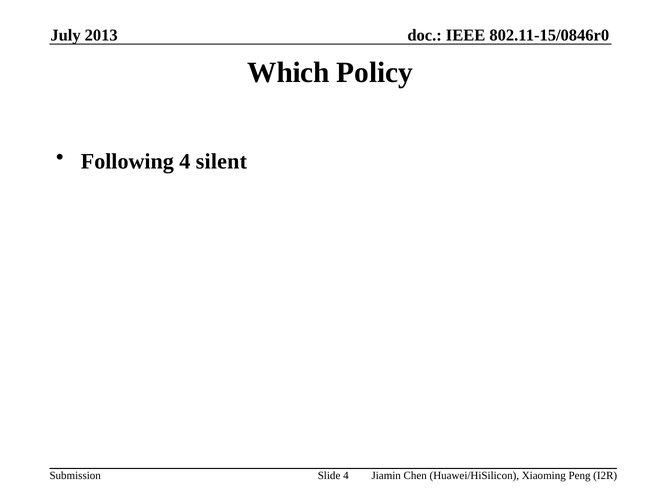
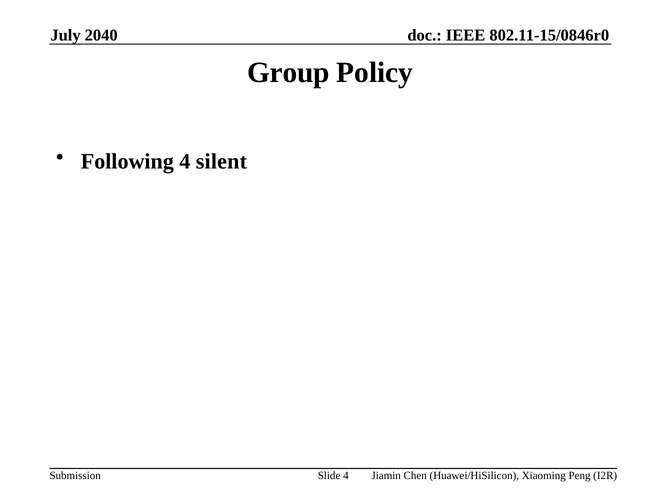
2013: 2013 -> 2040
Which: Which -> Group
